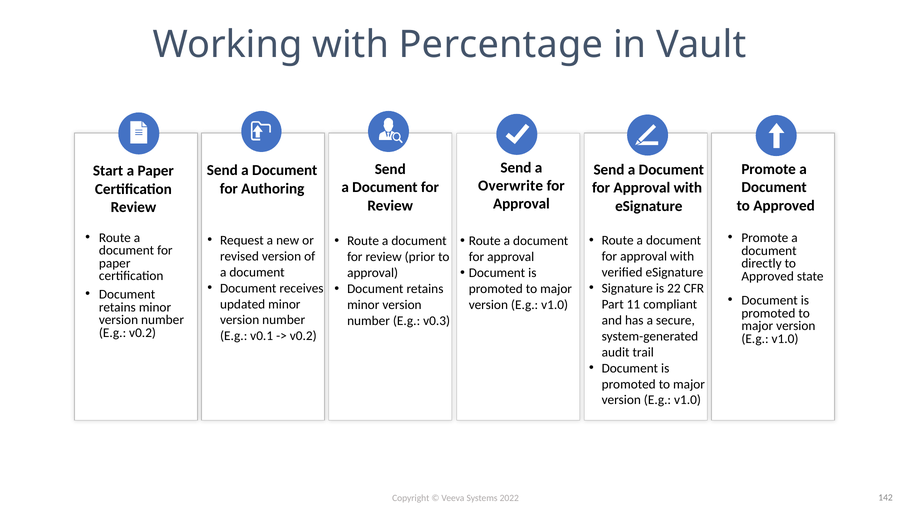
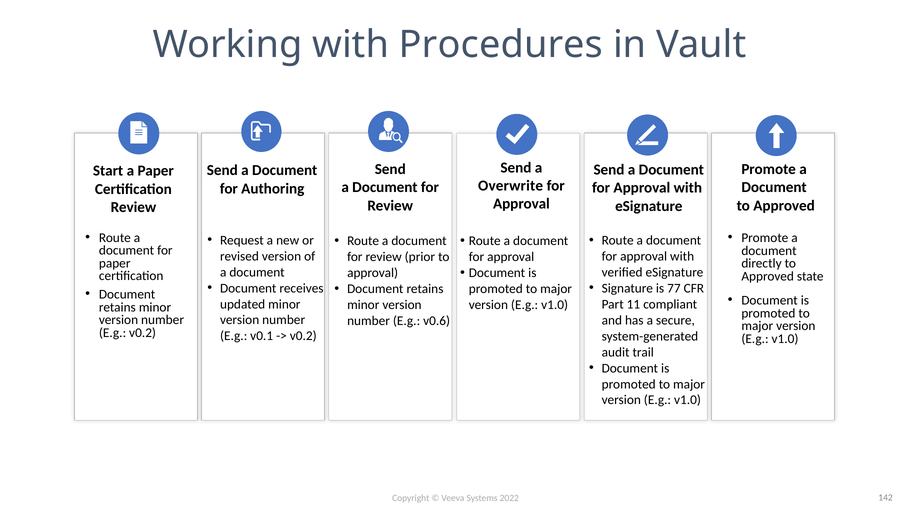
Percentage: Percentage -> Procedures
22: 22 -> 77
v0.3: v0.3 -> v0.6
